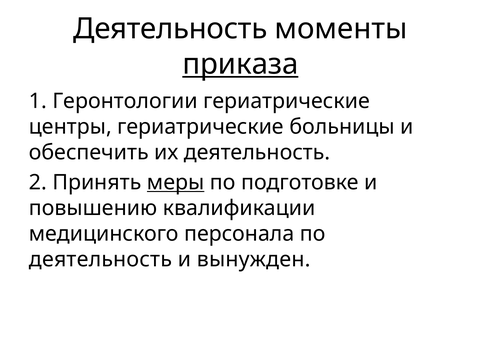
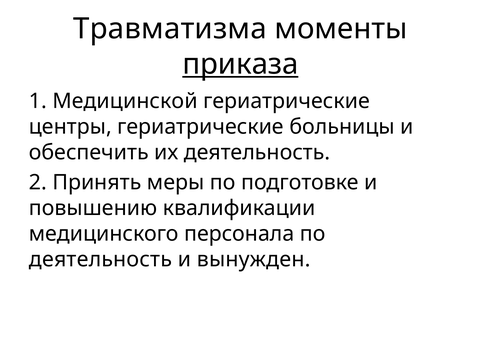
Деятельность at (170, 29): Деятельность -> Травматизма
Геронтологии: Геронтологии -> Медицинской
меры underline: present -> none
